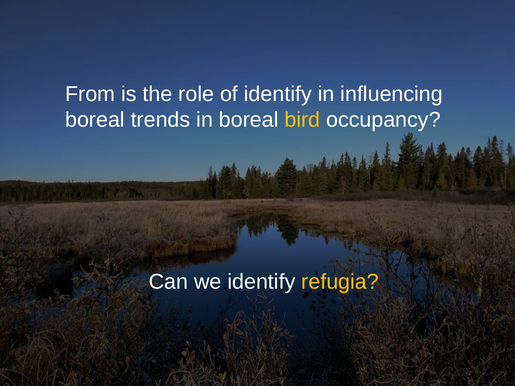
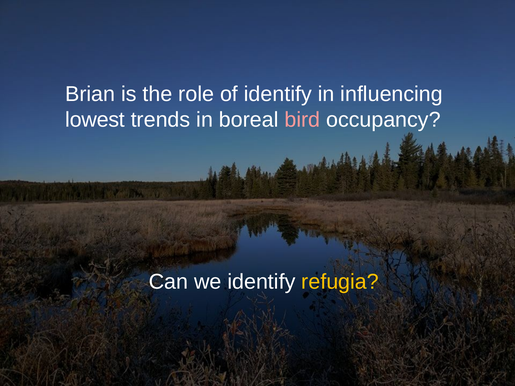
From: From -> Brian
boreal at (95, 120): boreal -> lowest
bird colour: yellow -> pink
